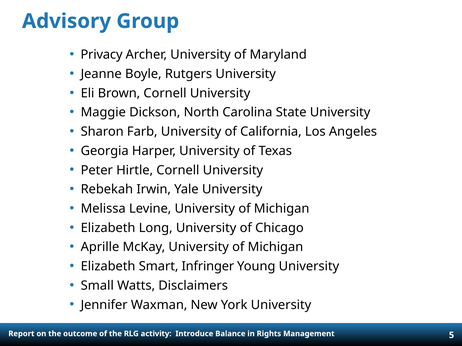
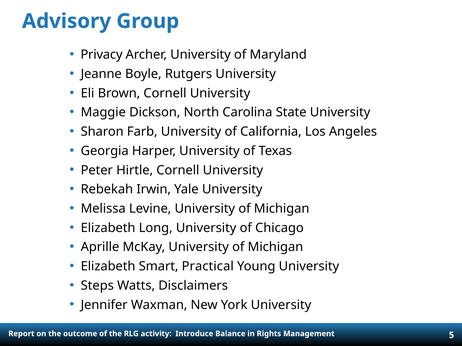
Infringer: Infringer -> Practical
Small: Small -> Steps
